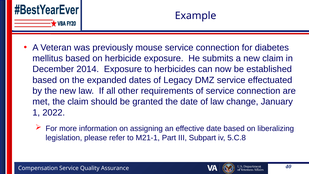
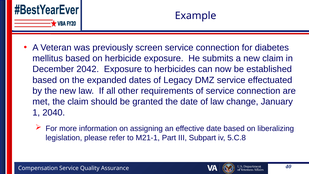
mouse: mouse -> screen
2014: 2014 -> 2042
2022: 2022 -> 2040
